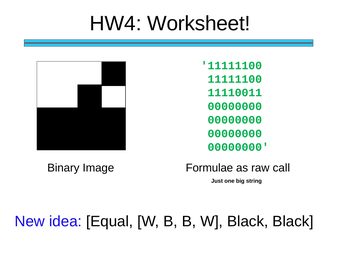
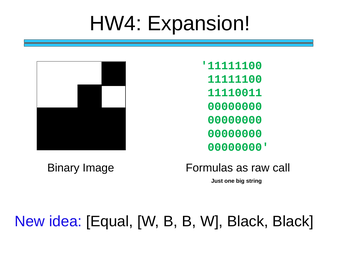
Worksheet: Worksheet -> Expansion
Formulae: Formulae -> Formulas
